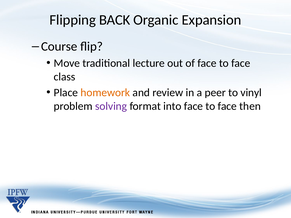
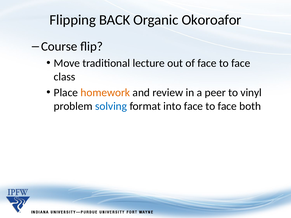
Expansion: Expansion -> Okoroafor
solving colour: purple -> blue
then: then -> both
